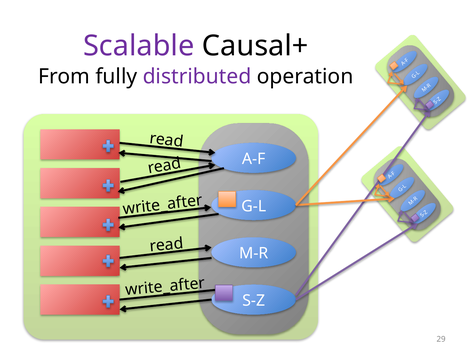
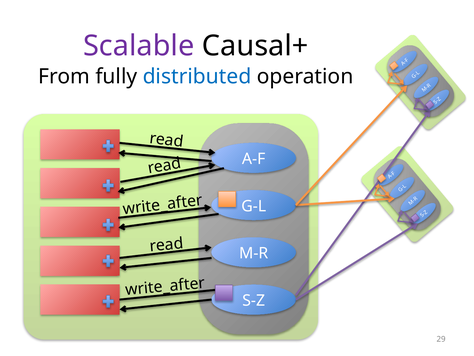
distributed colour: purple -> blue
